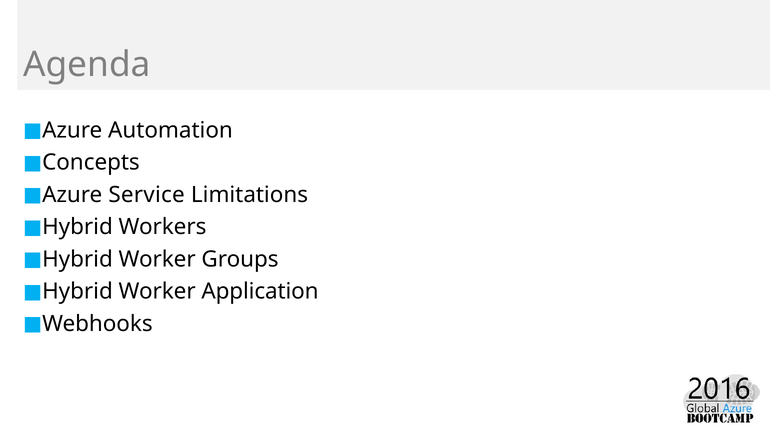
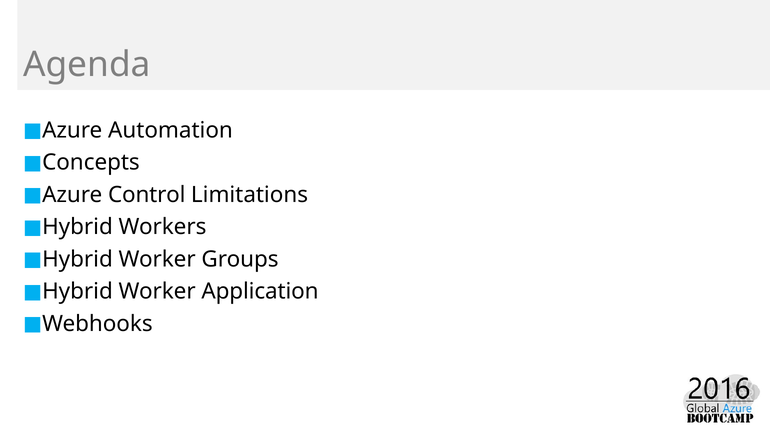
Service: Service -> Control
